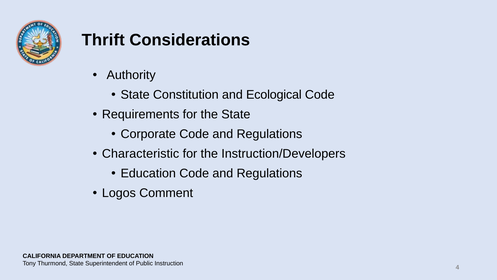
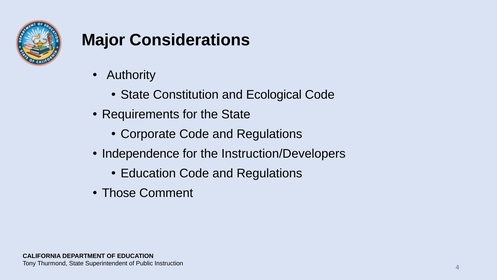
Thrift: Thrift -> Major
Characteristic: Characteristic -> Independence
Logos: Logos -> Those
